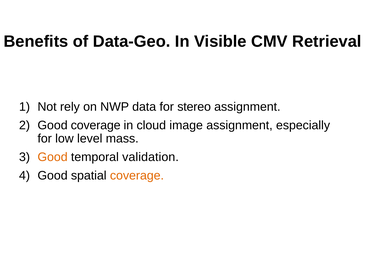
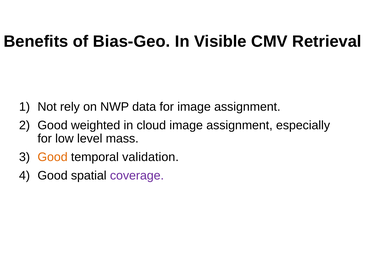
Data-Geo: Data-Geo -> Bias-Geo
for stereo: stereo -> image
Good coverage: coverage -> weighted
coverage at (137, 175) colour: orange -> purple
